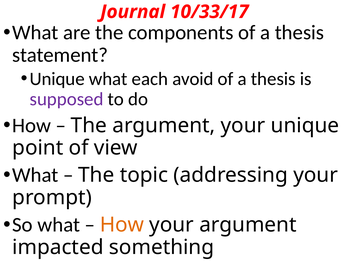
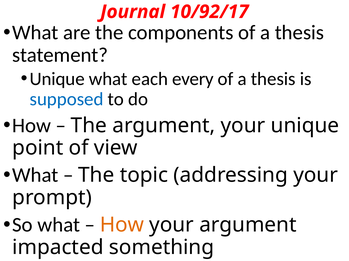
10/33/17: 10/33/17 -> 10/92/17
avoid: avoid -> every
supposed colour: purple -> blue
